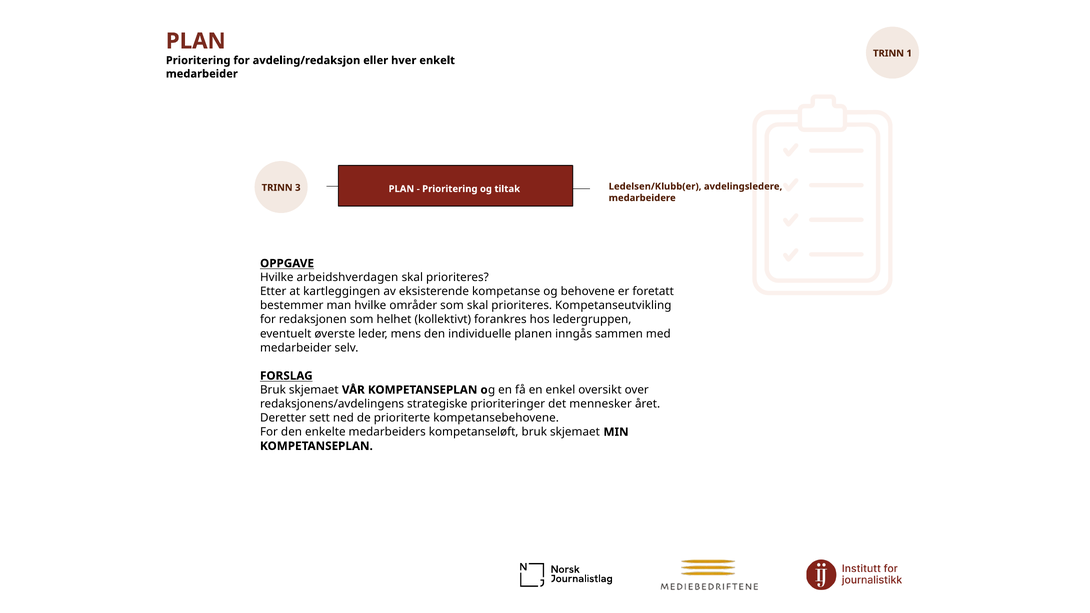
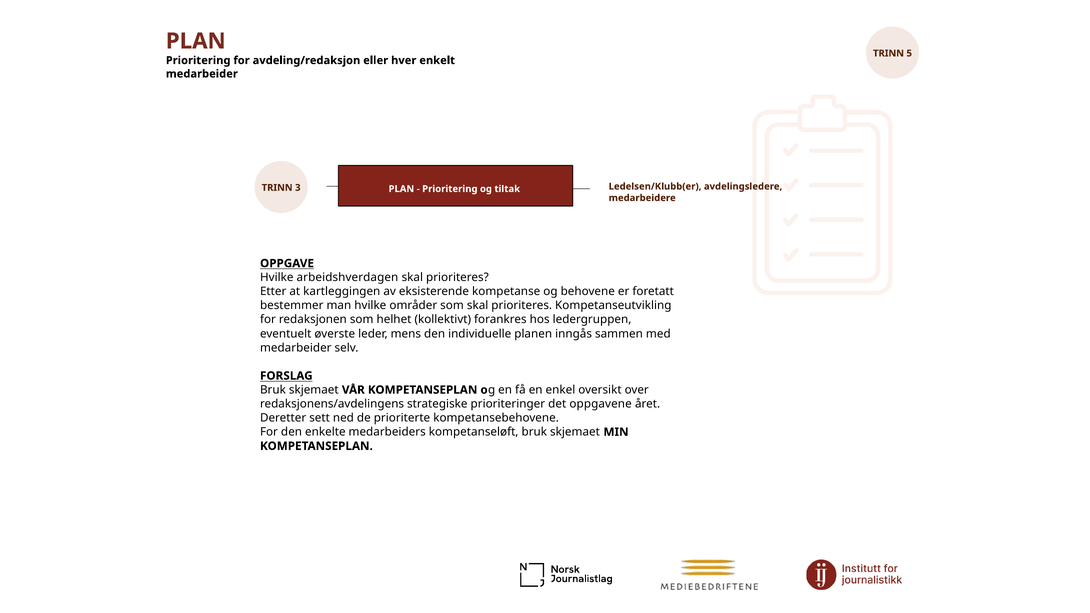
1: 1 -> 5
mennesker: mennesker -> oppgavene
